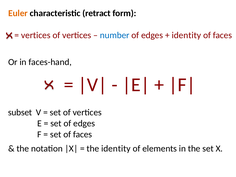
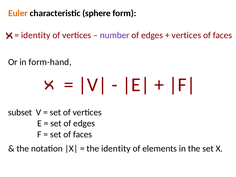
retract: retract -> sphere
vertices at (36, 35): vertices -> identity
number colour: blue -> purple
identity at (186, 35): identity -> vertices
faces-hand: faces-hand -> form-hand
